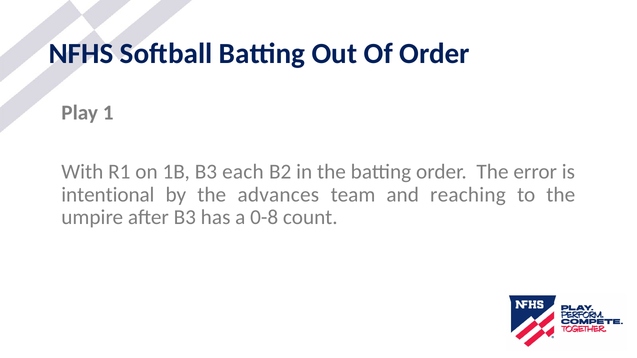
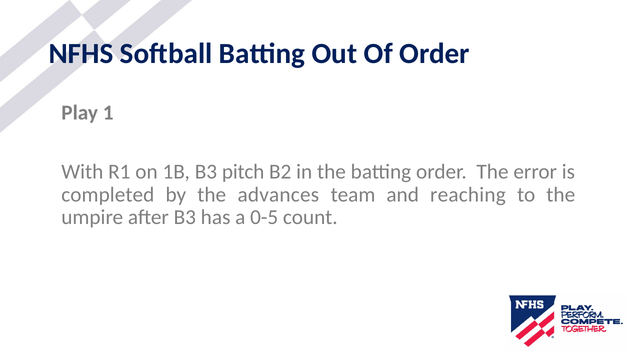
each: each -> pitch
intentional: intentional -> completed
0-8: 0-8 -> 0-5
